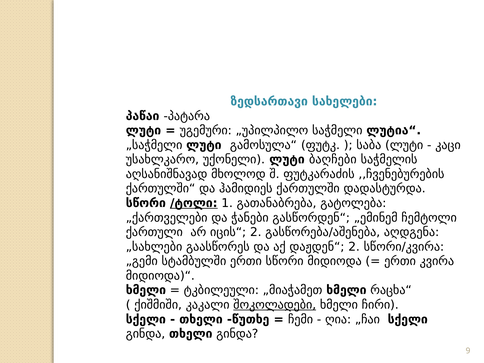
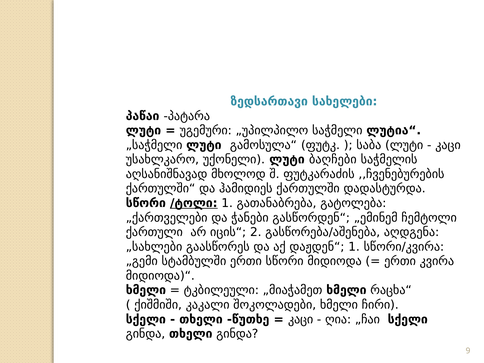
დაჟდენ“ 2: 2 -> 1
შოკოლადები underline: present -> none
ჩემი at (301, 319): ჩემი -> კაცი
